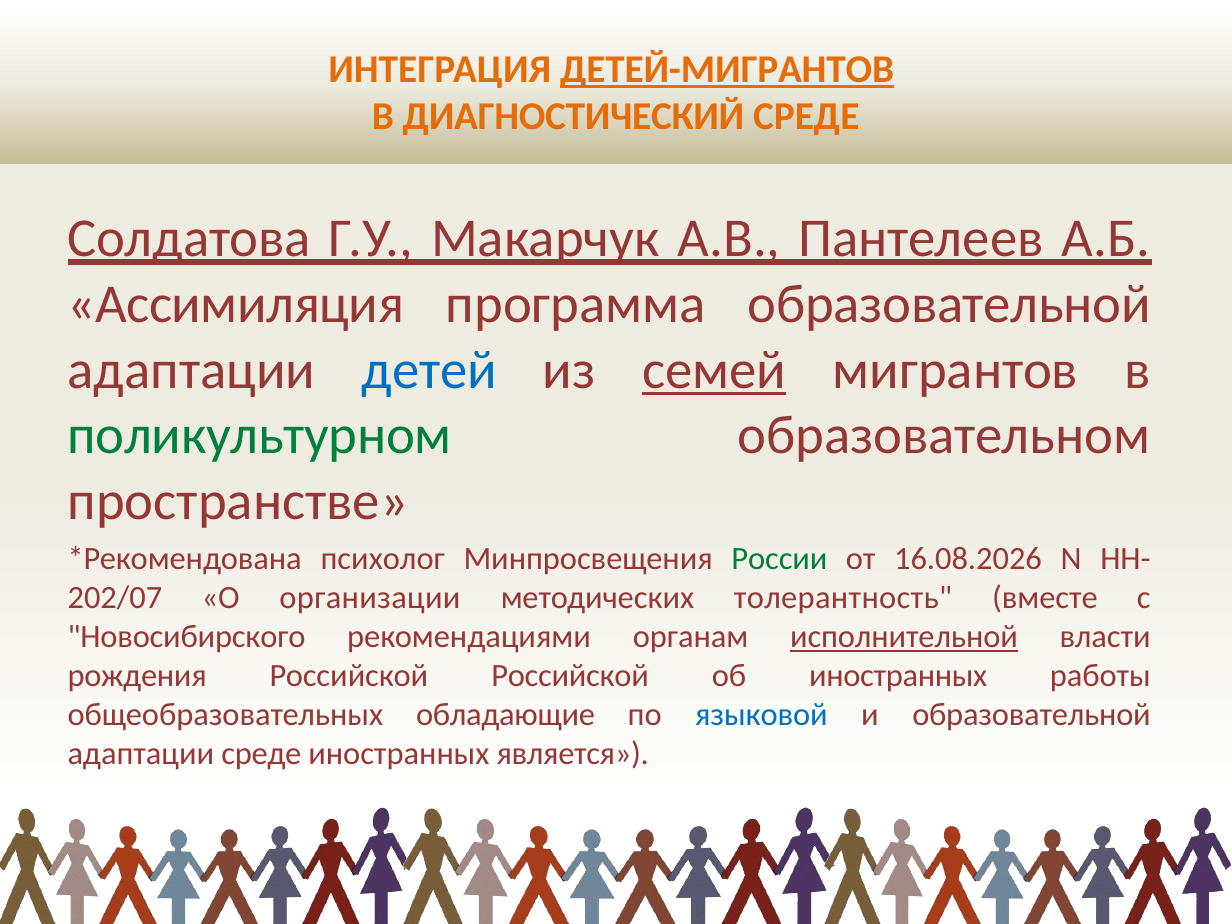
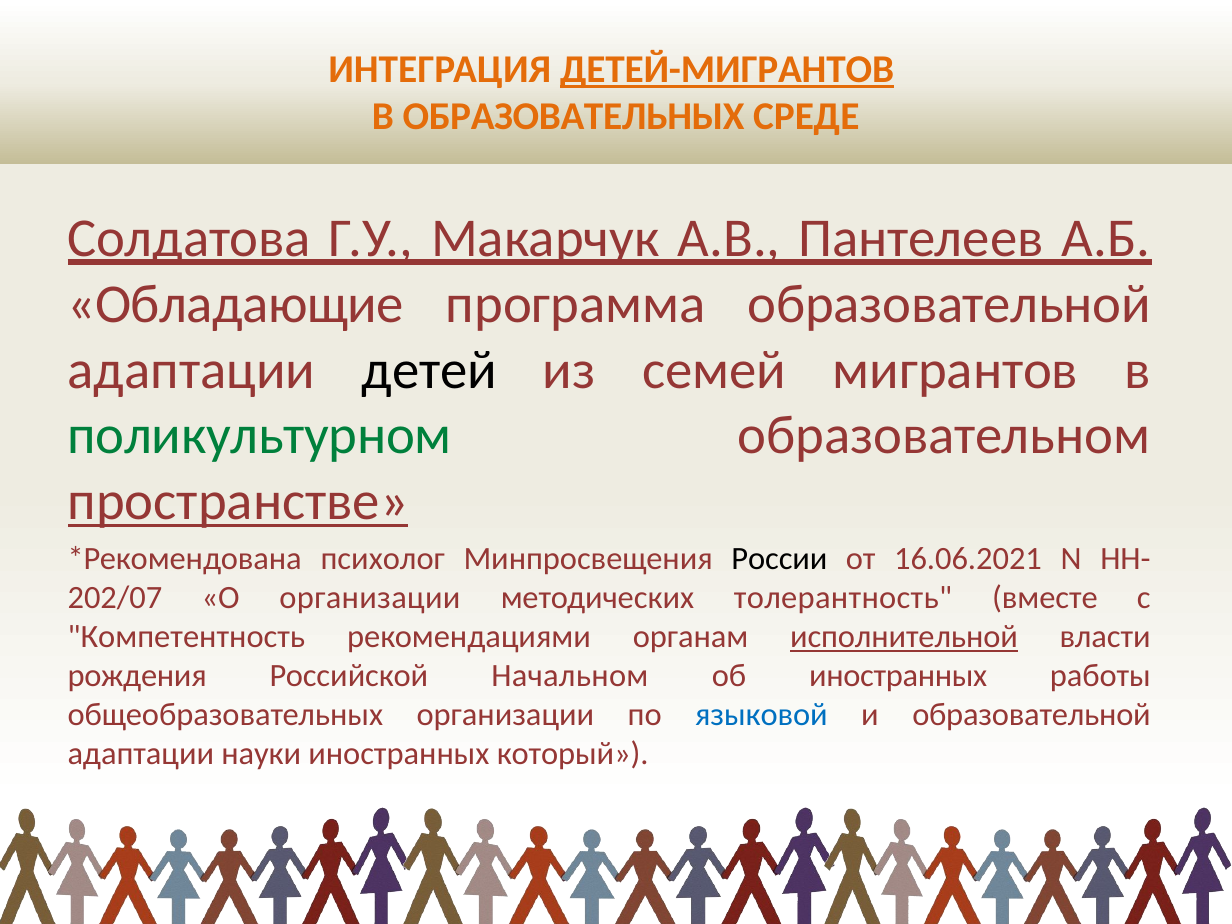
ДИАГНОСТИЧЕСКИЙ: ДИАГНОСТИЧЕСКИЙ -> ОБРАЗОВАТЕЛЬНЫХ
Ассимиляция: Ассимиляция -> Обладающие
детей colour: blue -> black
семей underline: present -> none
пространстве underline: none -> present
России colour: green -> black
16.08.2026: 16.08.2026 -> 16.06.2021
Новосибирского: Новосибирского -> Компетентность
Российской Российской: Российской -> Начальном
общеобразовательных обладающие: обладающие -> организации
адаптации среде: среде -> науки
является: является -> который
